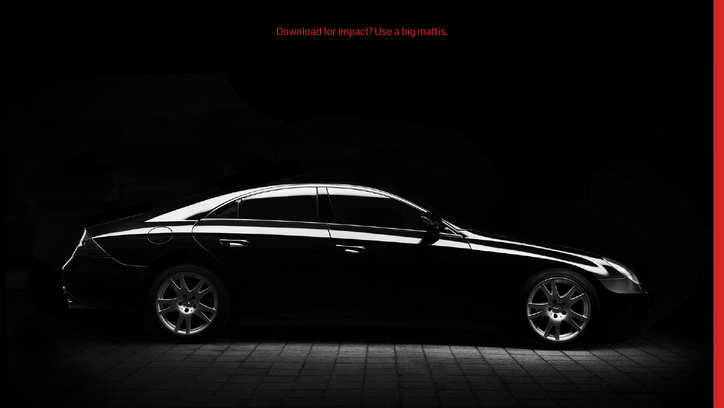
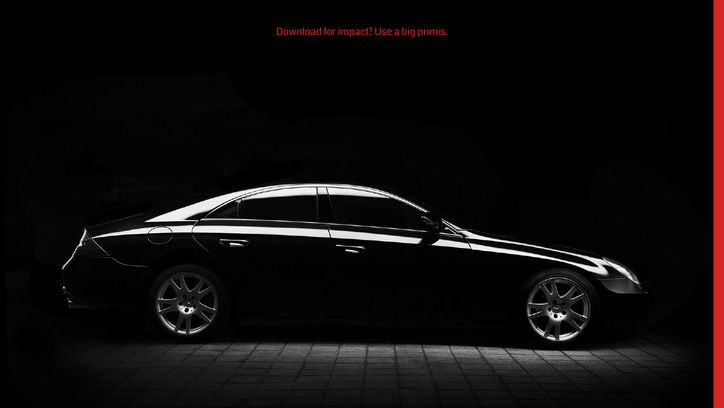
mattis: mattis -> primis
